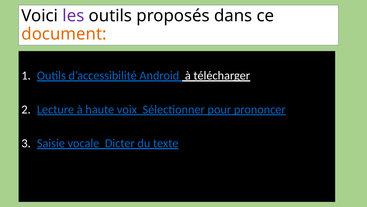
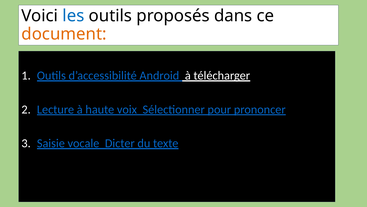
les colour: purple -> blue
